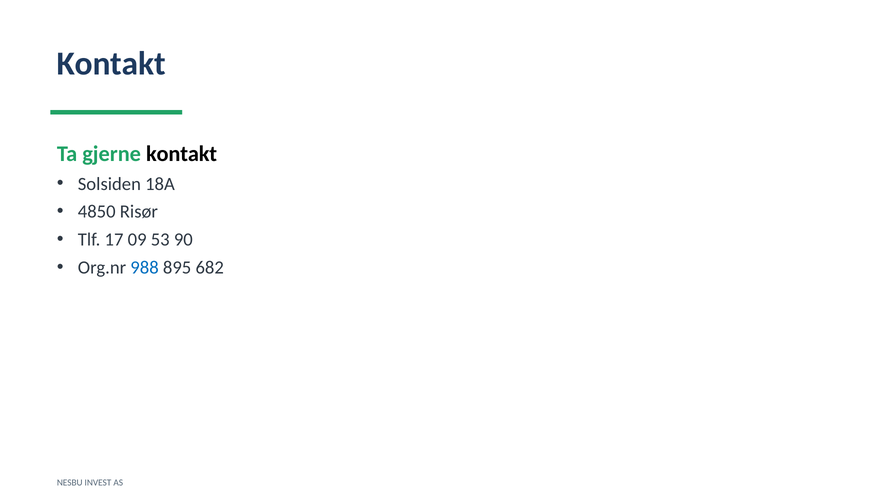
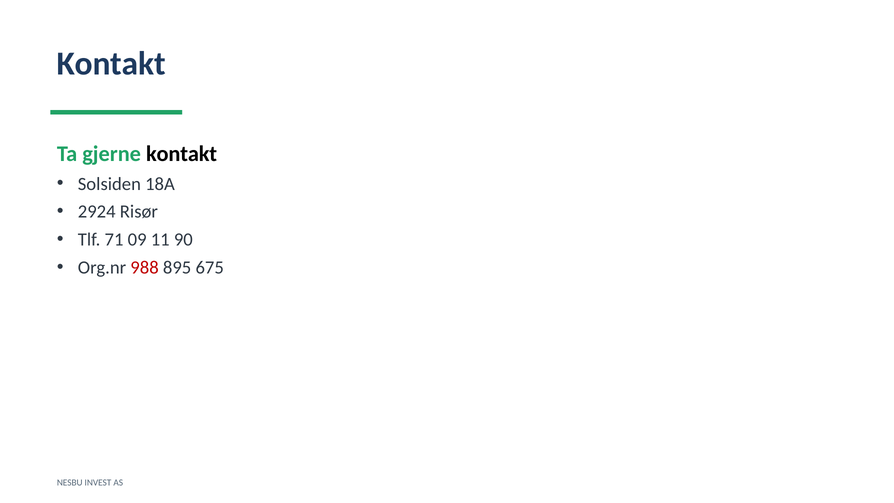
4850: 4850 -> 2924
17: 17 -> 71
53: 53 -> 11
988 colour: blue -> red
682: 682 -> 675
